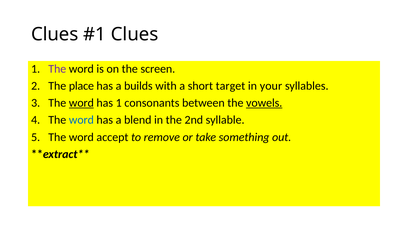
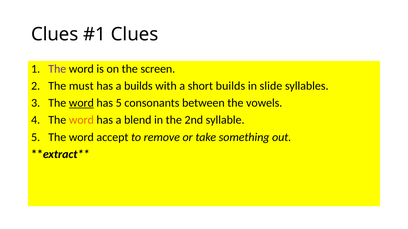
place: place -> must
short target: target -> builds
your: your -> slide
has 1: 1 -> 5
vowels underline: present -> none
word at (81, 120) colour: blue -> orange
